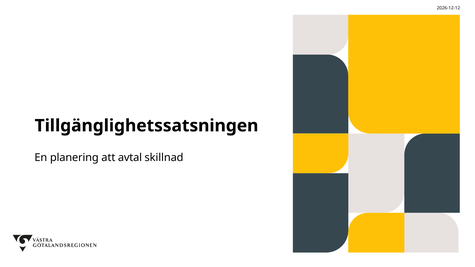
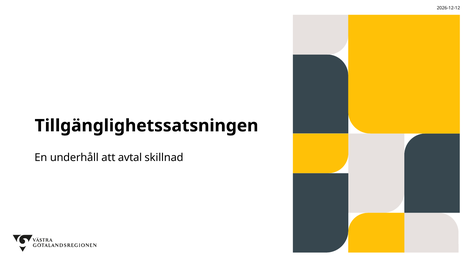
planering: planering -> underhåll
